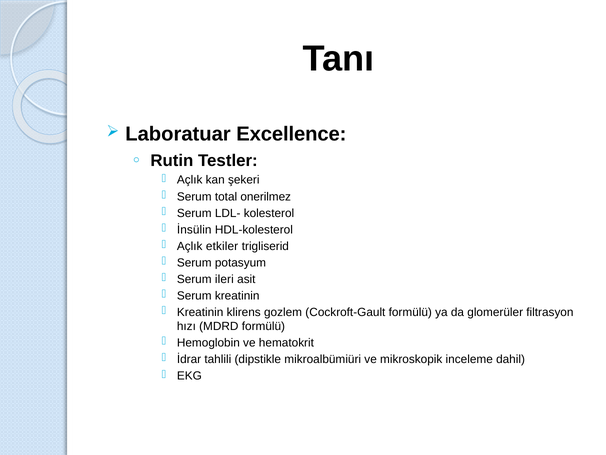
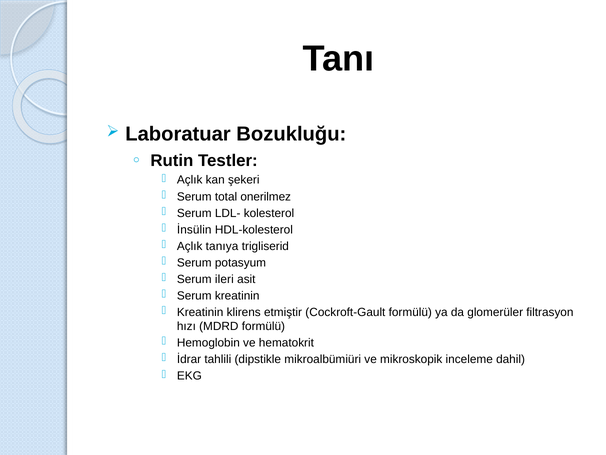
Excellence: Excellence -> Bozukluğu
etkiler: etkiler -> tanıya
gozlem: gozlem -> etmiştir
